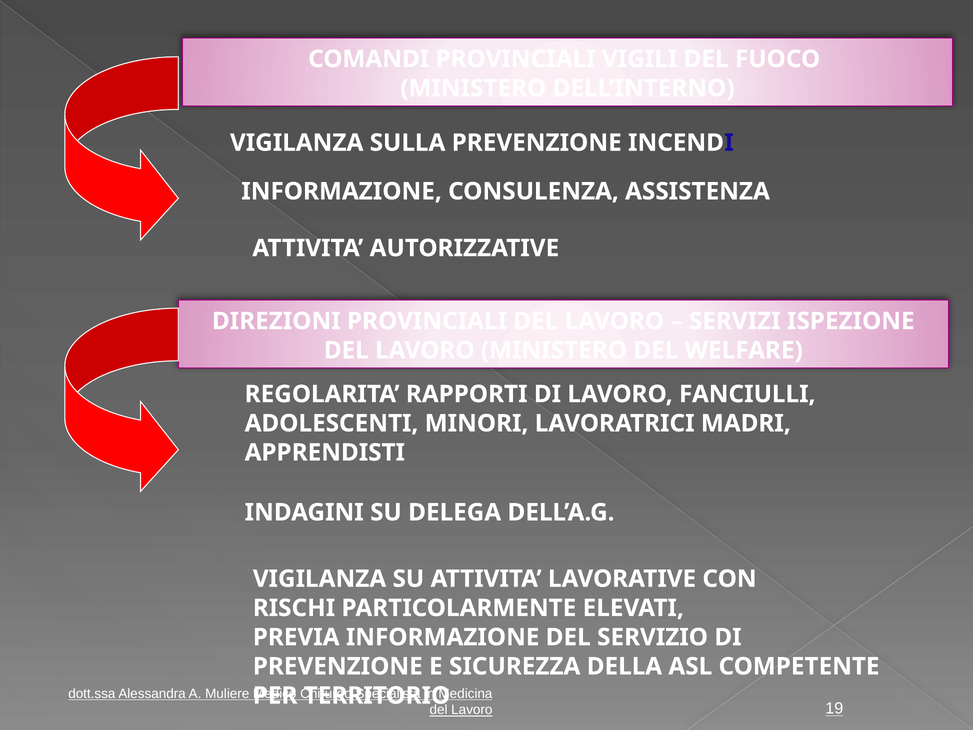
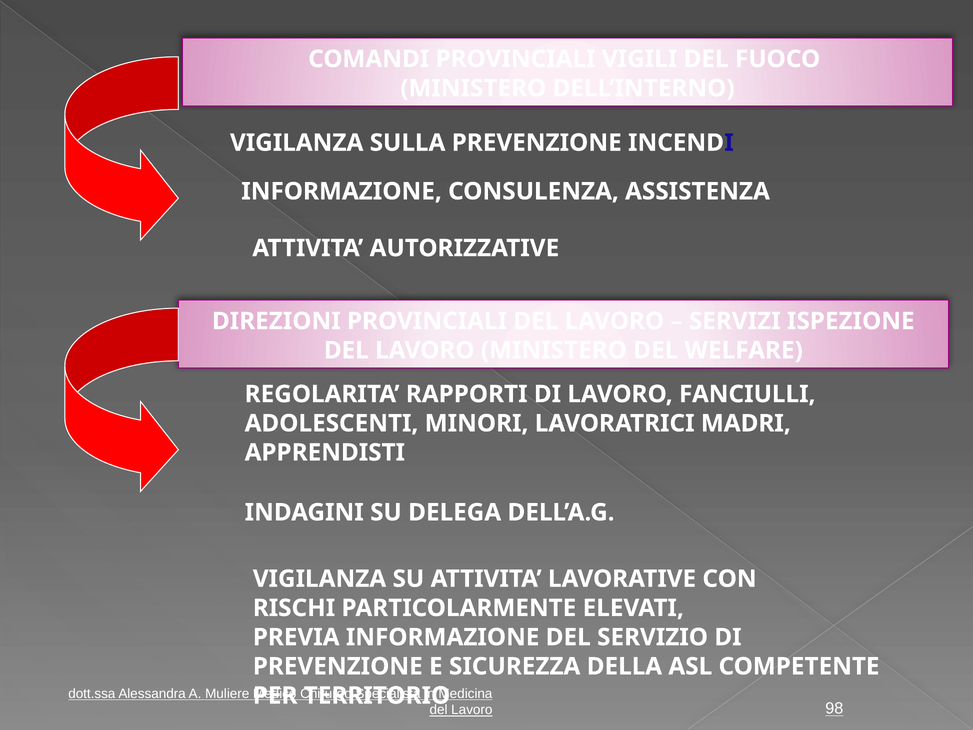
19: 19 -> 98
